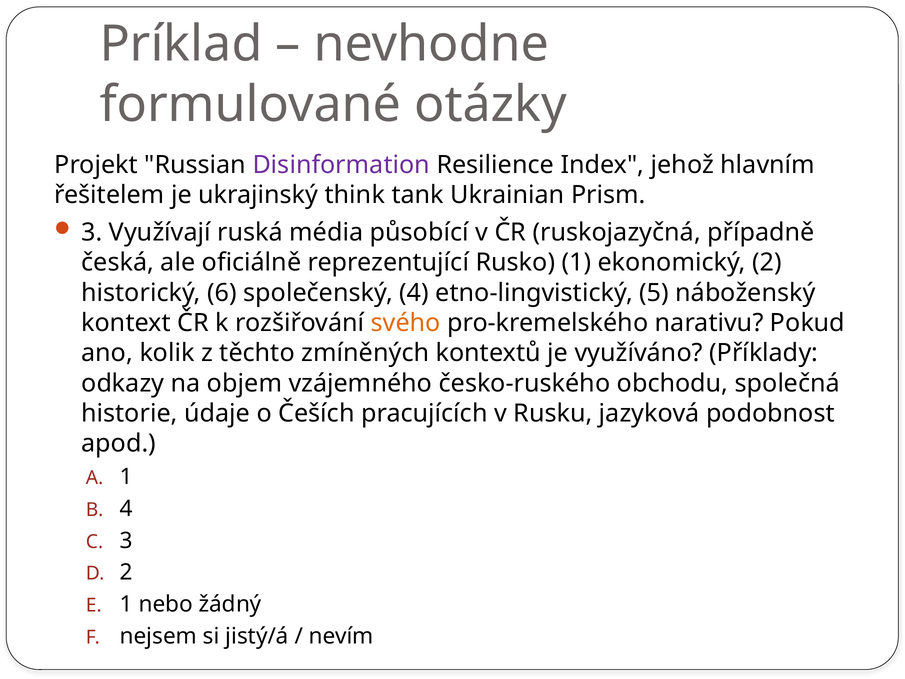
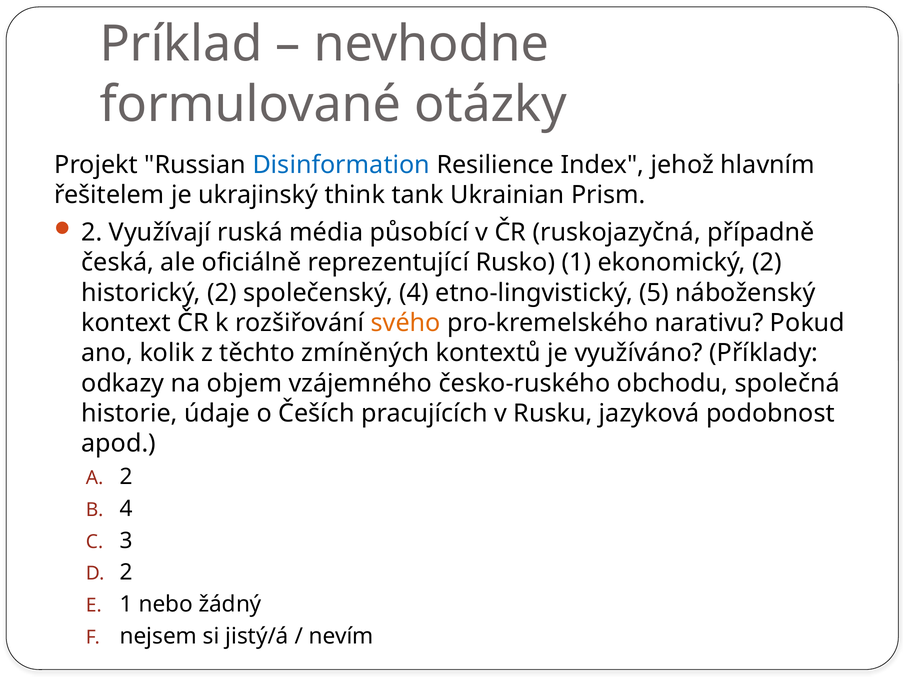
Disinformation colour: purple -> blue
3 at (92, 232): 3 -> 2
historický 6: 6 -> 2
1 at (126, 477): 1 -> 2
